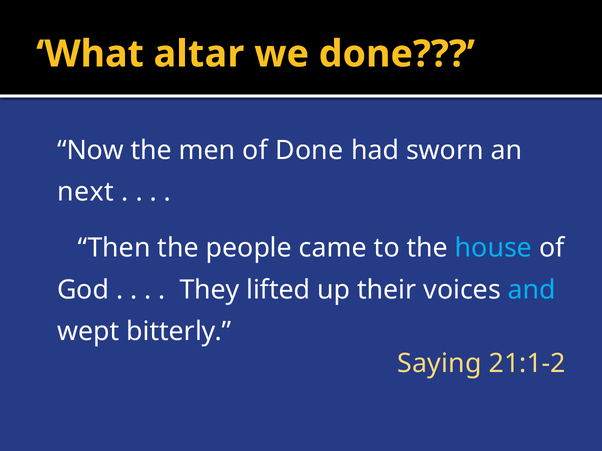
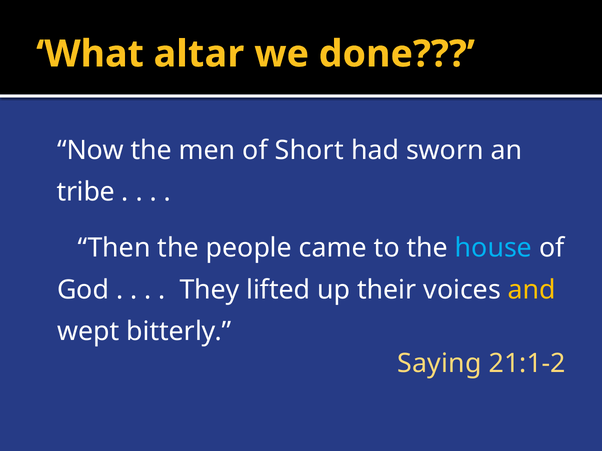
of Done: Done -> Short
next: next -> tribe
and colour: light blue -> yellow
